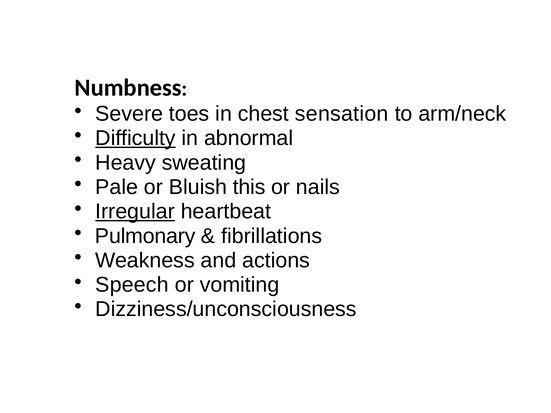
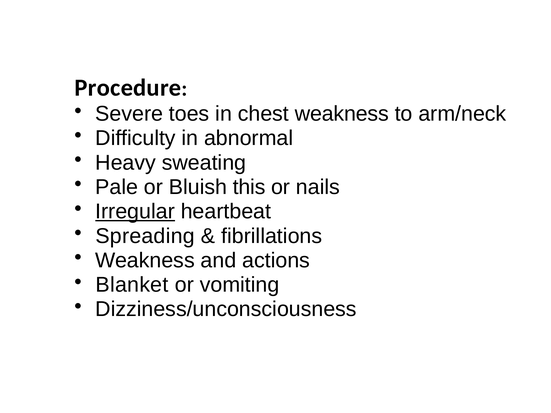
Numbness: Numbness -> Procedure
chest sensation: sensation -> weakness
Difficulty underline: present -> none
Pulmonary: Pulmonary -> Spreading
Speech: Speech -> Blanket
